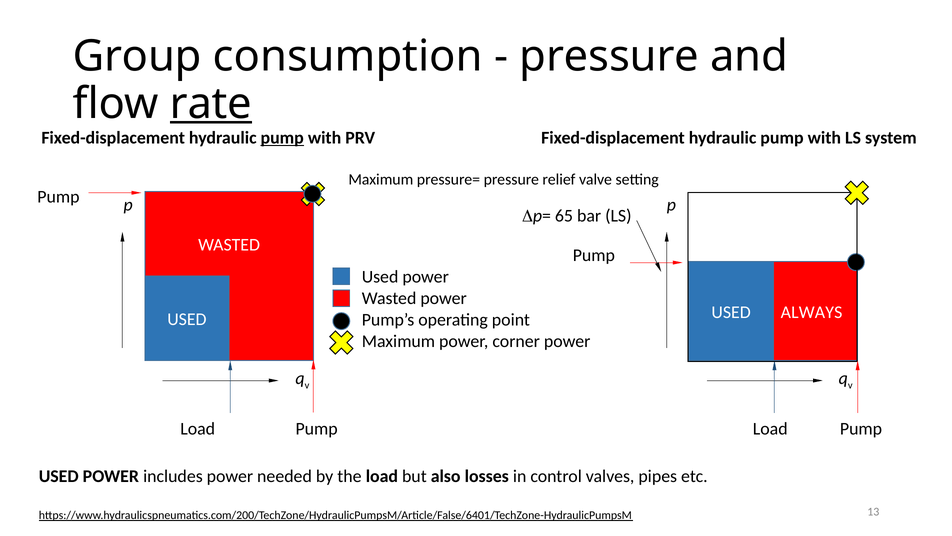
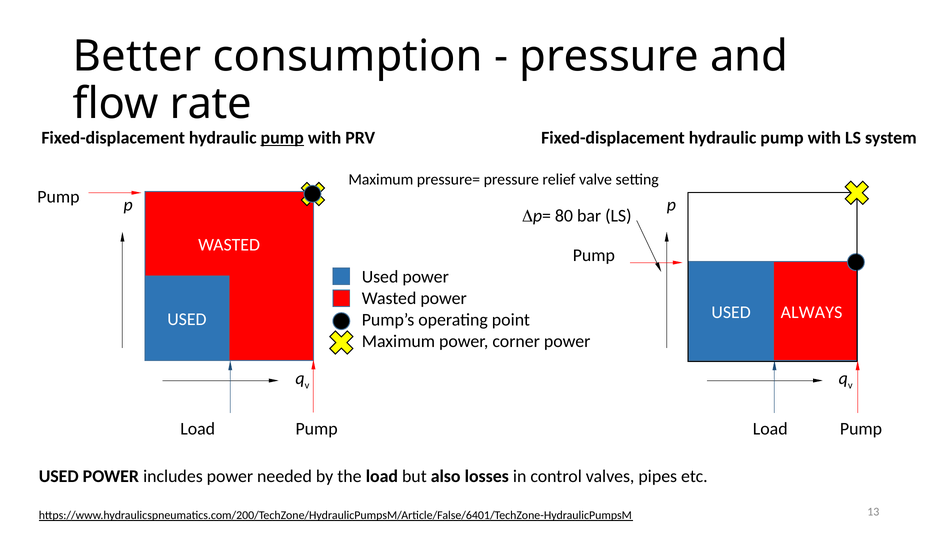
Group: Group -> Better
rate underline: present -> none
65: 65 -> 80
